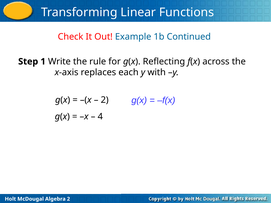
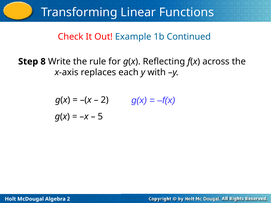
1: 1 -> 8
4: 4 -> 5
